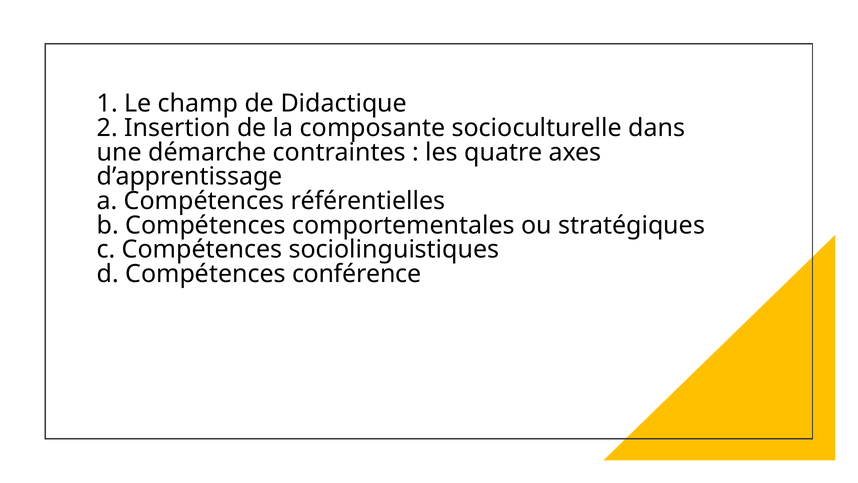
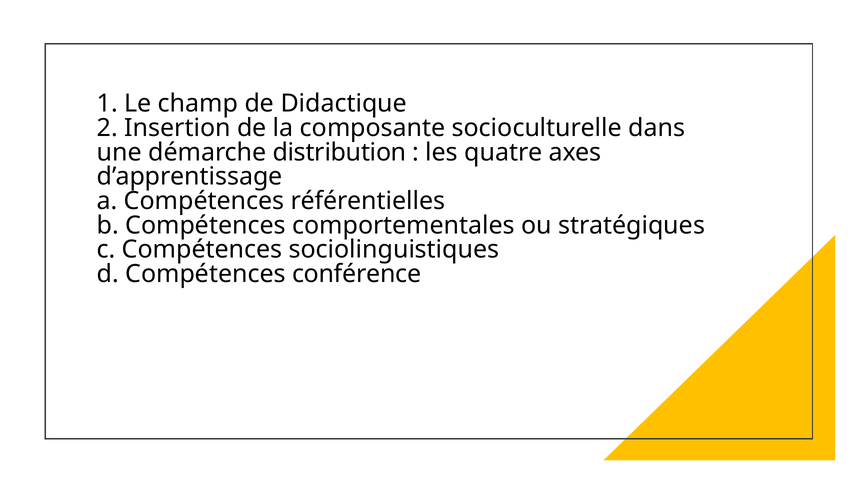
contraintes: contraintes -> distribution
